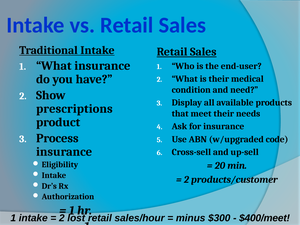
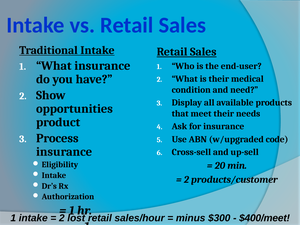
prescriptions: prescriptions -> opportunities
